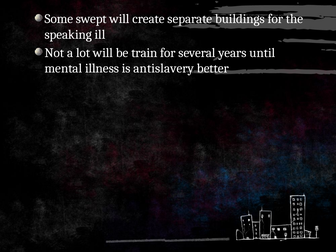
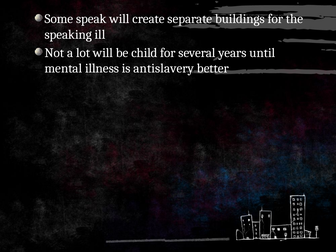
swept: swept -> speak
train: train -> child
